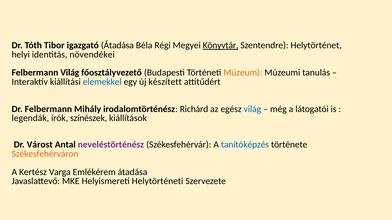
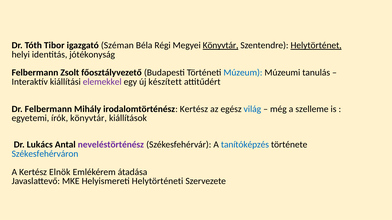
igazgató Átadása: Átadása -> Széman
Helytörténet underline: none -> present
növendékei: növendékei -> jótékonyság
Felbermann Világ: Világ -> Zsolt
Múzeum colour: orange -> blue
elemekkel colour: blue -> purple
irodalomtörténész Richárd: Richárd -> Kertész
látogatói: látogatói -> szelleme
legendák: legendák -> egyetemi
írók színészek: színészek -> könyvtár
Várost: Várost -> Lukács
Székesfehérváron colour: orange -> blue
Varga: Varga -> Elnök
